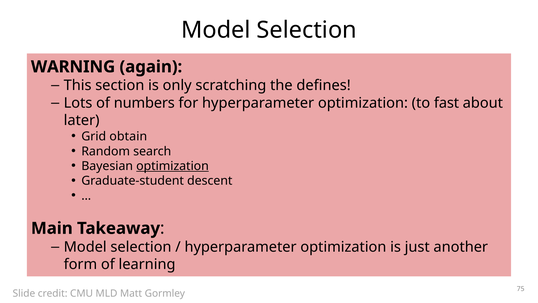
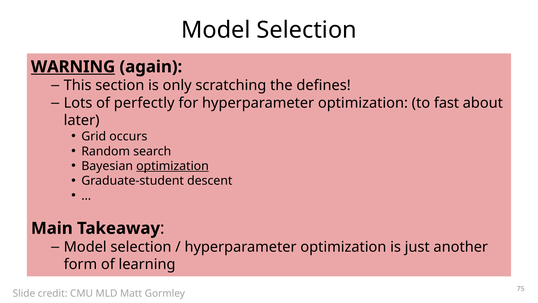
WARNING underline: none -> present
numbers: numbers -> perfectly
obtain: obtain -> occurs
